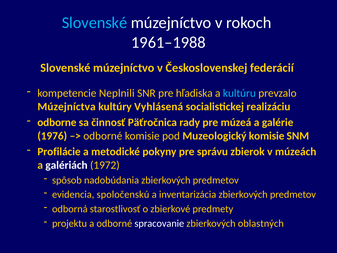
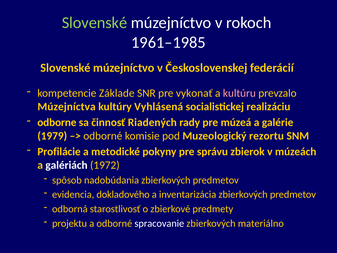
Slovenské at (94, 23) colour: light blue -> light green
1961–1988: 1961–1988 -> 1961–1985
Neplnili: Neplnili -> Základe
hľadiska: hľadiska -> vykonať
kultúru colour: light blue -> pink
Päťročnica: Päťročnica -> Riadených
1976: 1976 -> 1979
Muzeologický komisie: komisie -> rezortu
spoločenskú: spoločenskú -> dokladového
oblastných: oblastných -> materiálno
